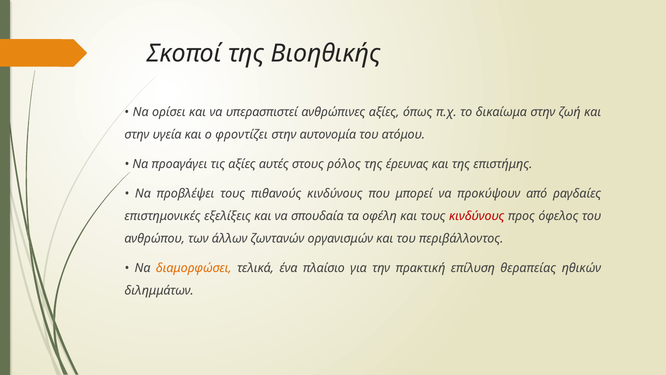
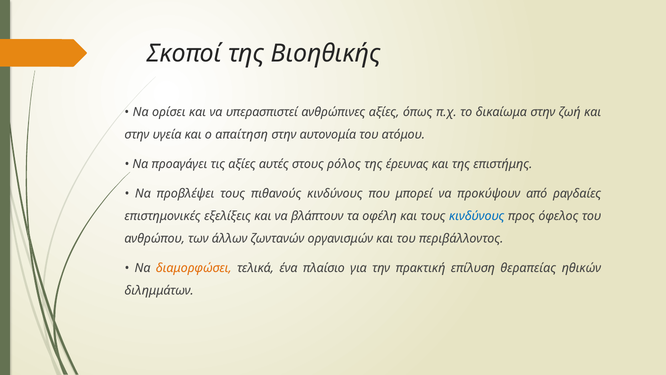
φροντίζει: φροντίζει -> απαίτηση
σπουδαία: σπουδαία -> βλάπτουν
κινδύνους at (477, 216) colour: red -> blue
